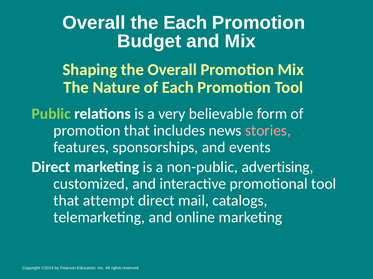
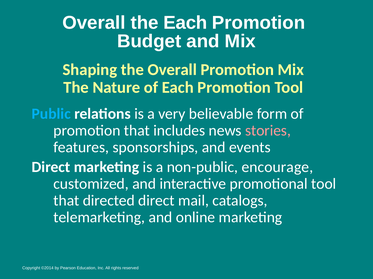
Public colour: light green -> light blue
advertising: advertising -> encourage
attempt: attempt -> directed
